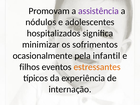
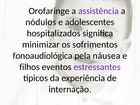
Promovam: Promovam -> Orofaringe
ocasionalmente: ocasionalmente -> fonoaudiológica
infantil: infantil -> náusea
estressantes colour: orange -> purple
